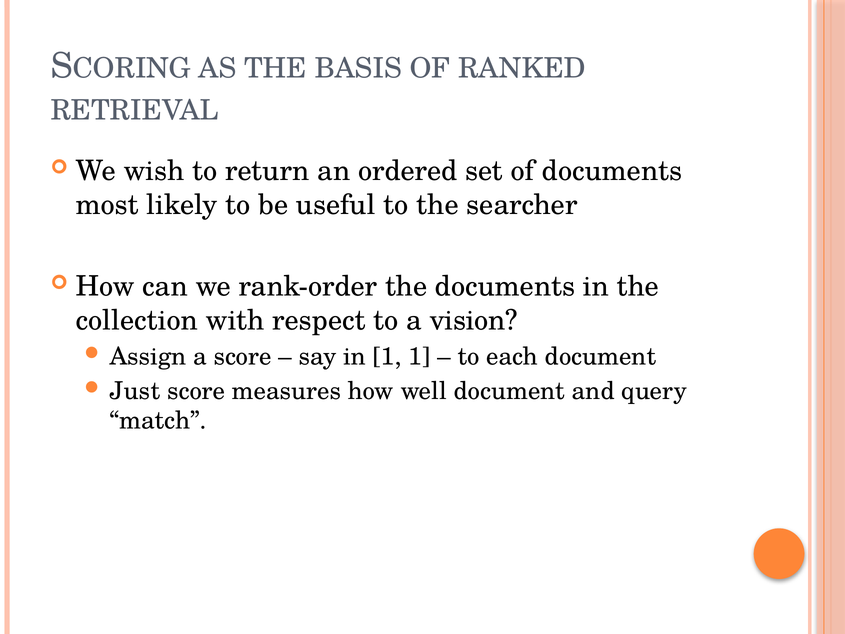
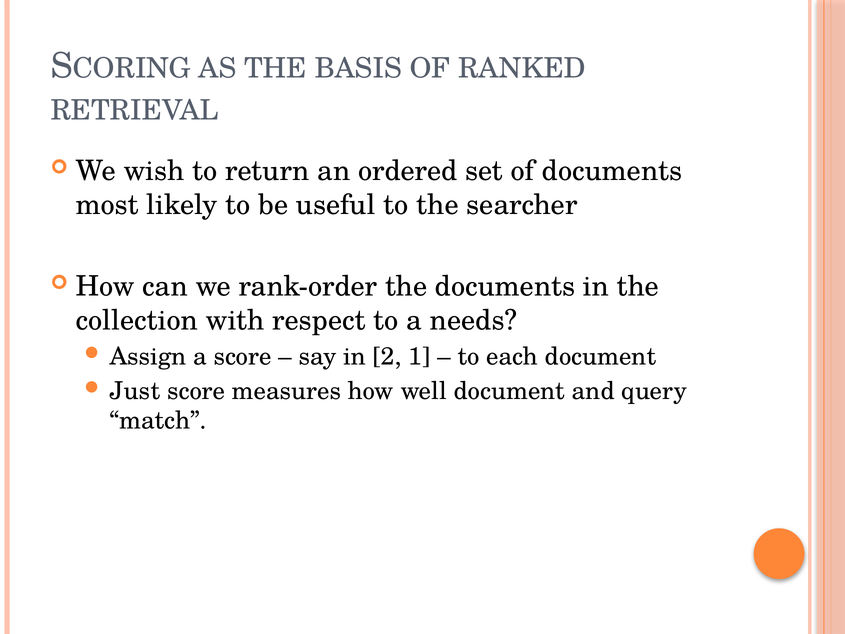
vision: vision -> needs
in 1: 1 -> 2
